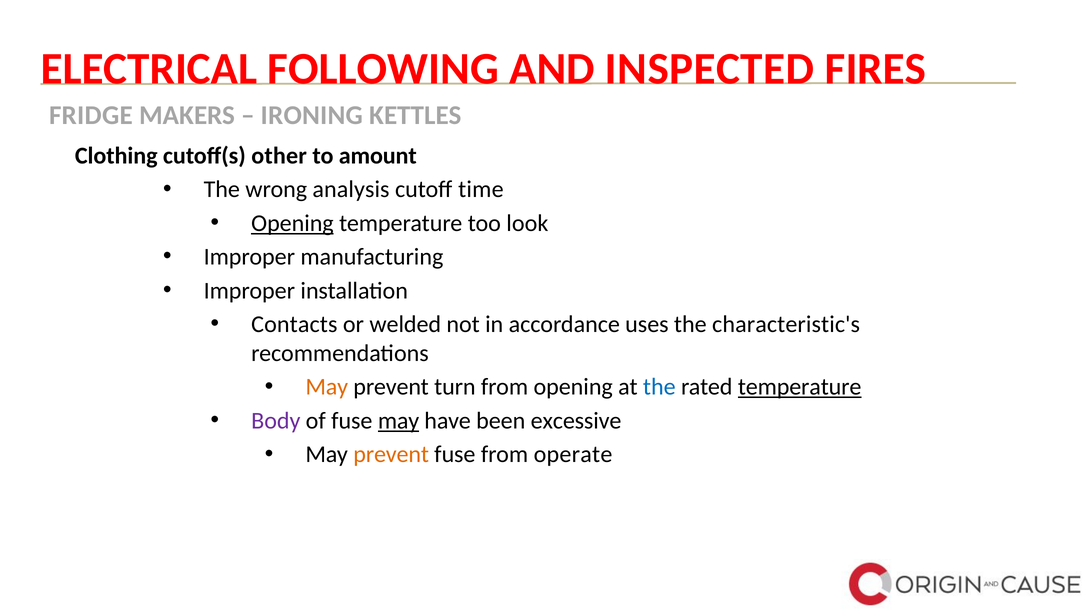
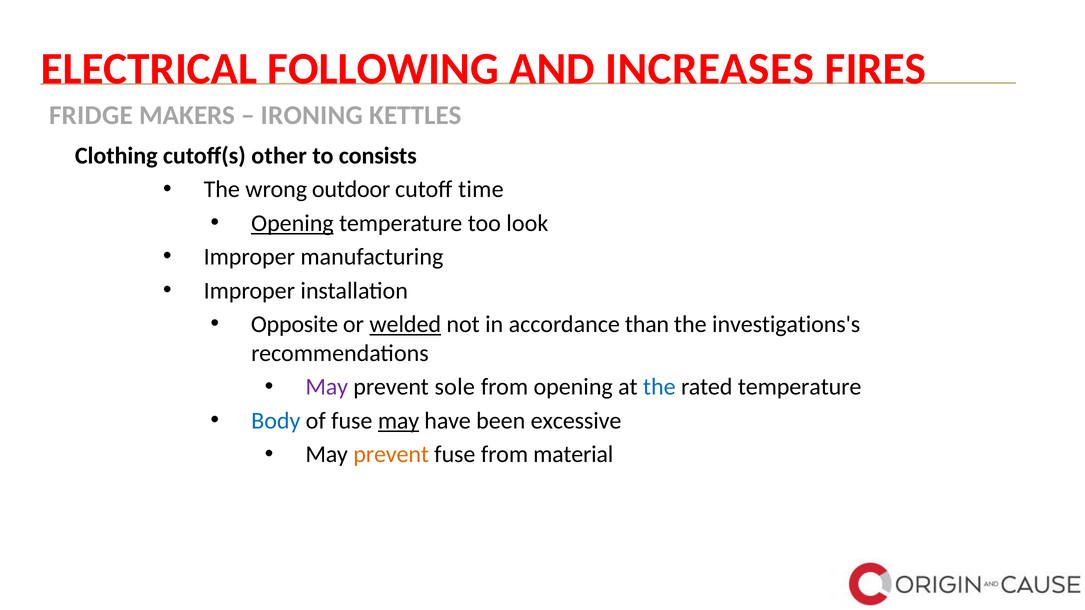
INSPECTED: INSPECTED -> INCREASES
amount: amount -> consists
analysis: analysis -> outdoor
Contacts: Contacts -> Opposite
welded underline: none -> present
uses: uses -> than
characteristic's: characteristic's -> investigations's
May at (327, 387) colour: orange -> purple
turn: turn -> sole
temperature at (800, 387) underline: present -> none
Body colour: purple -> blue
operate: operate -> material
